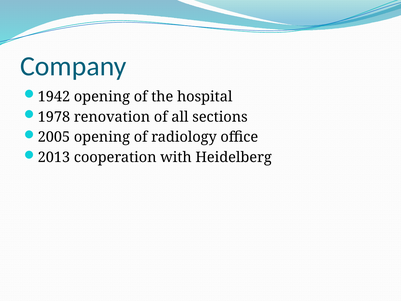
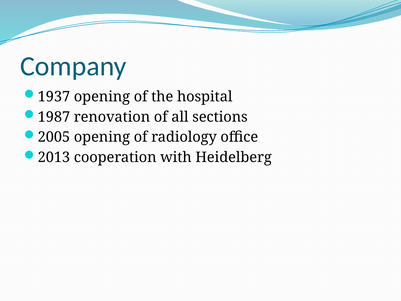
1942: 1942 -> 1937
1978: 1978 -> 1987
